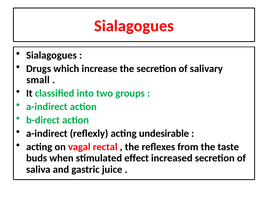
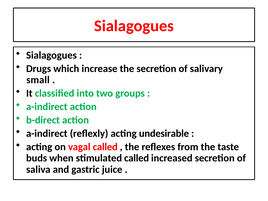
vagal rectal: rectal -> called
stimulated effect: effect -> called
